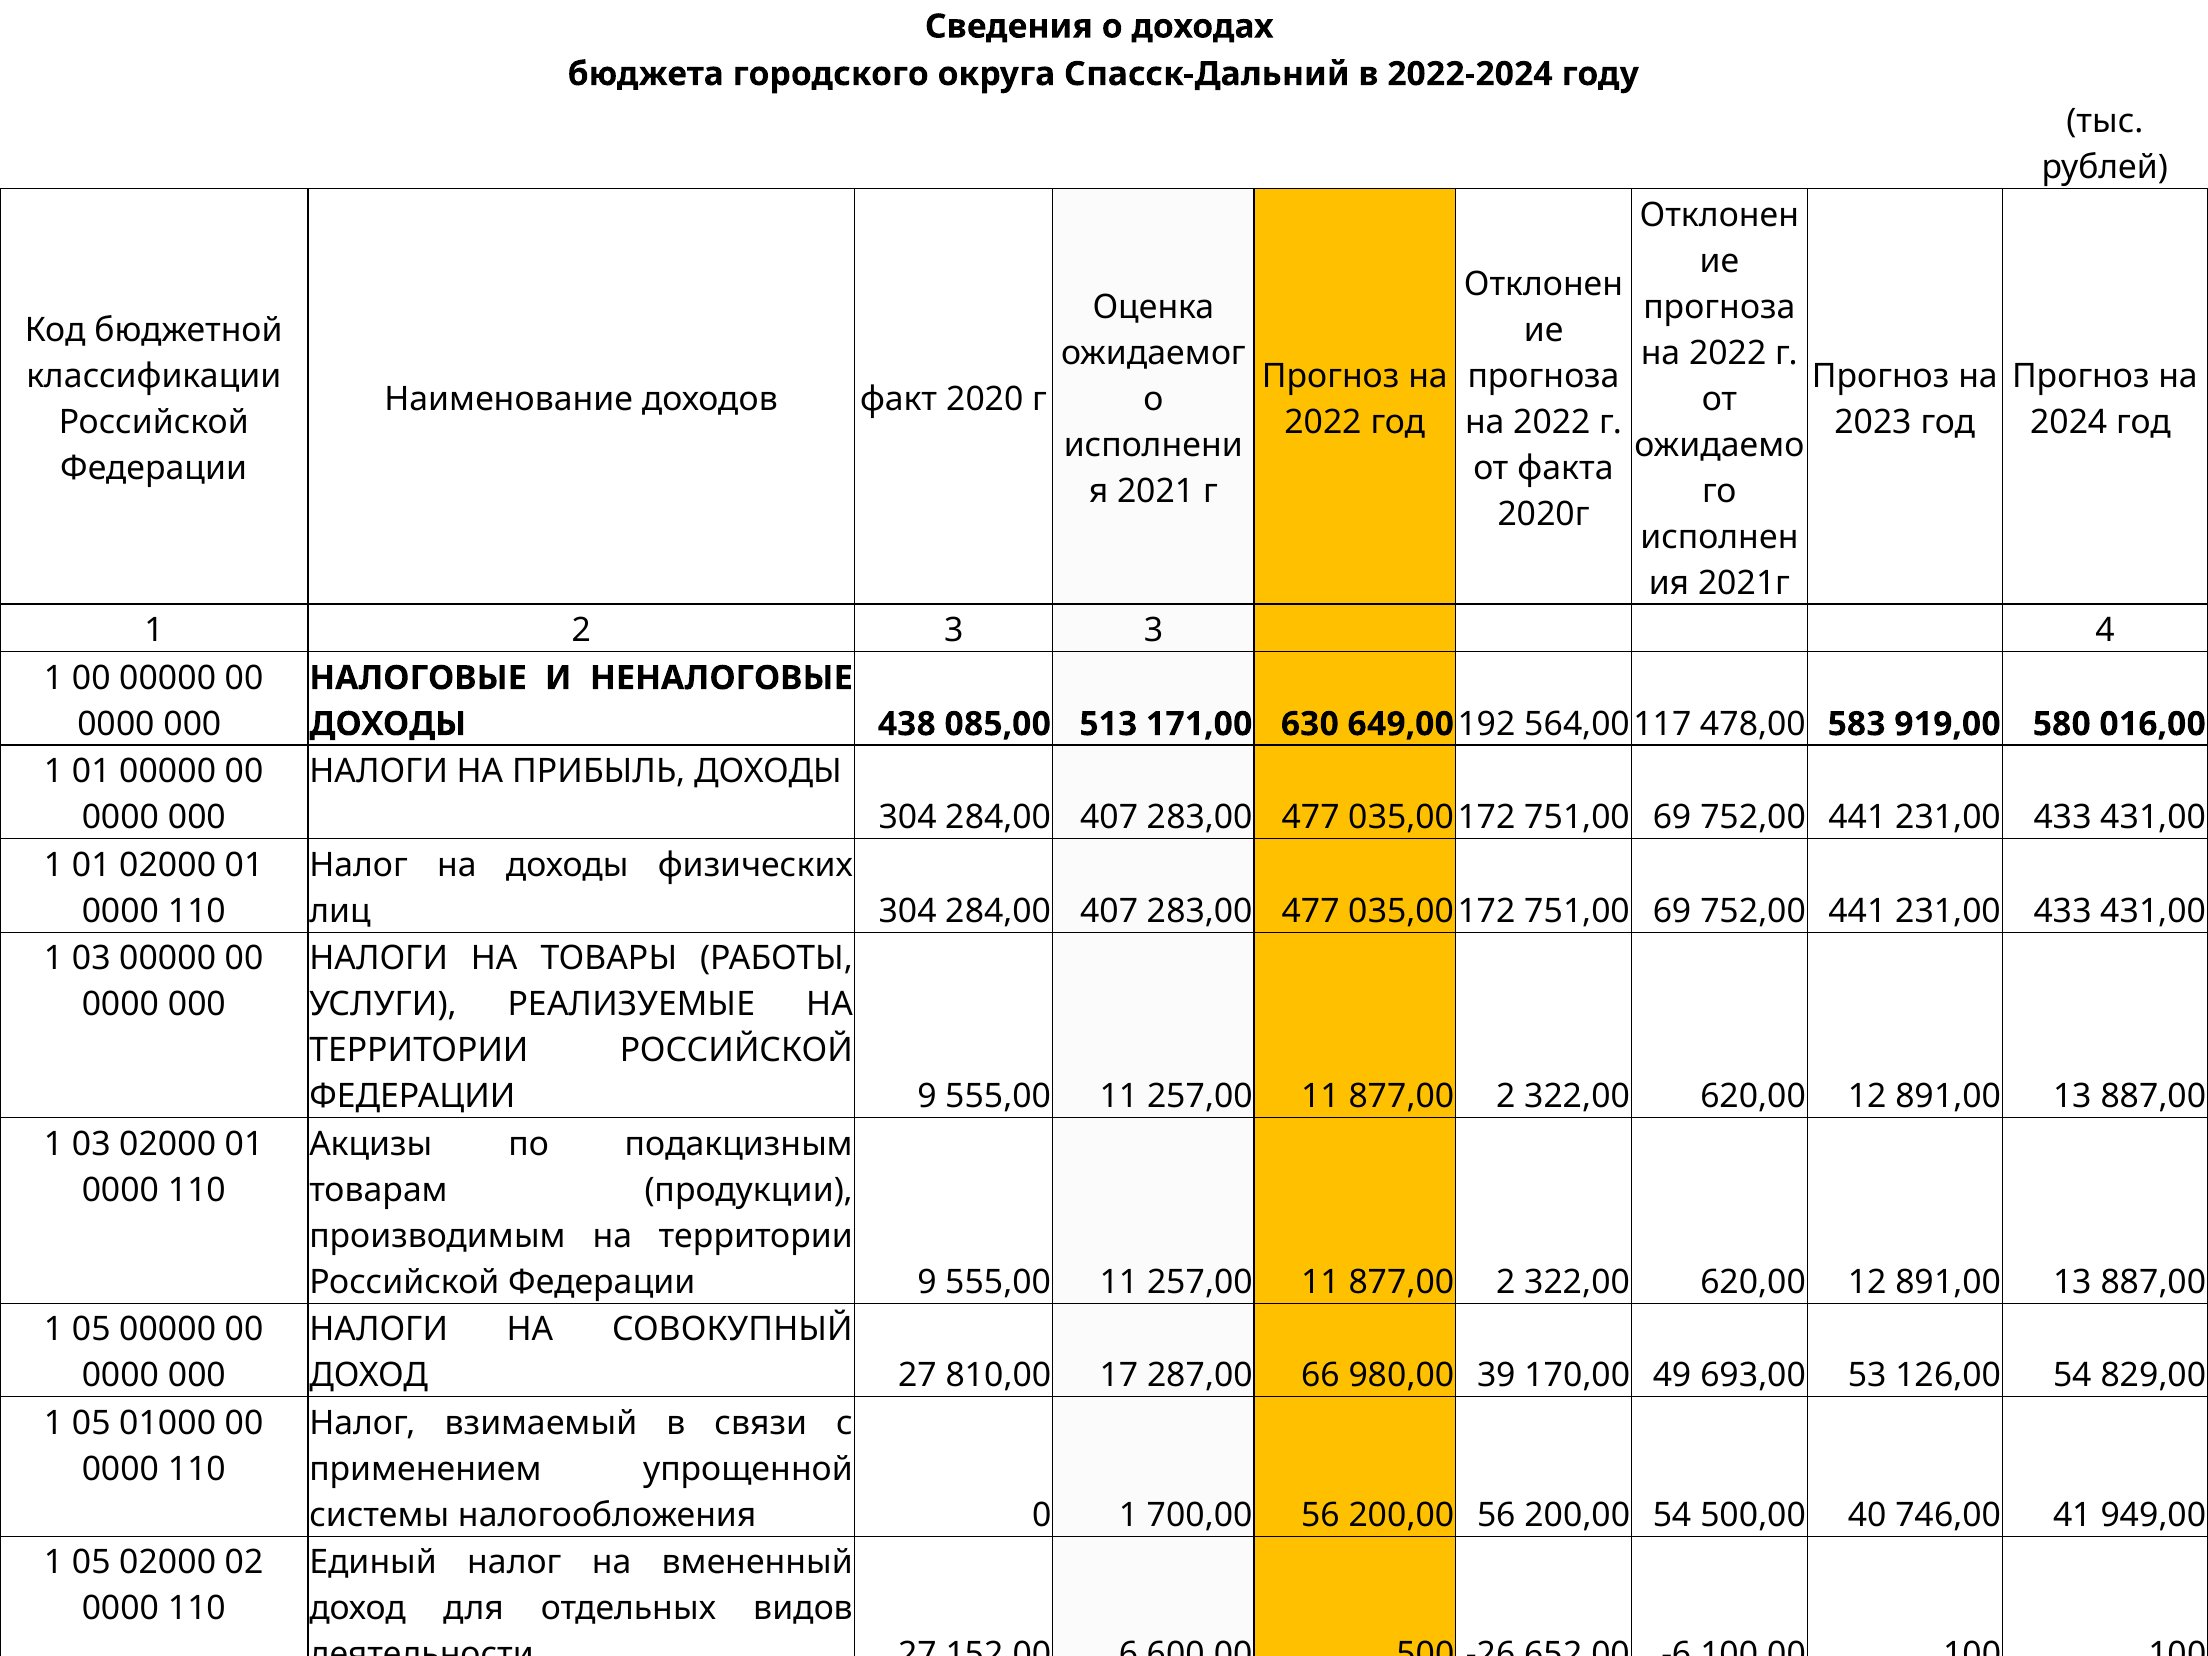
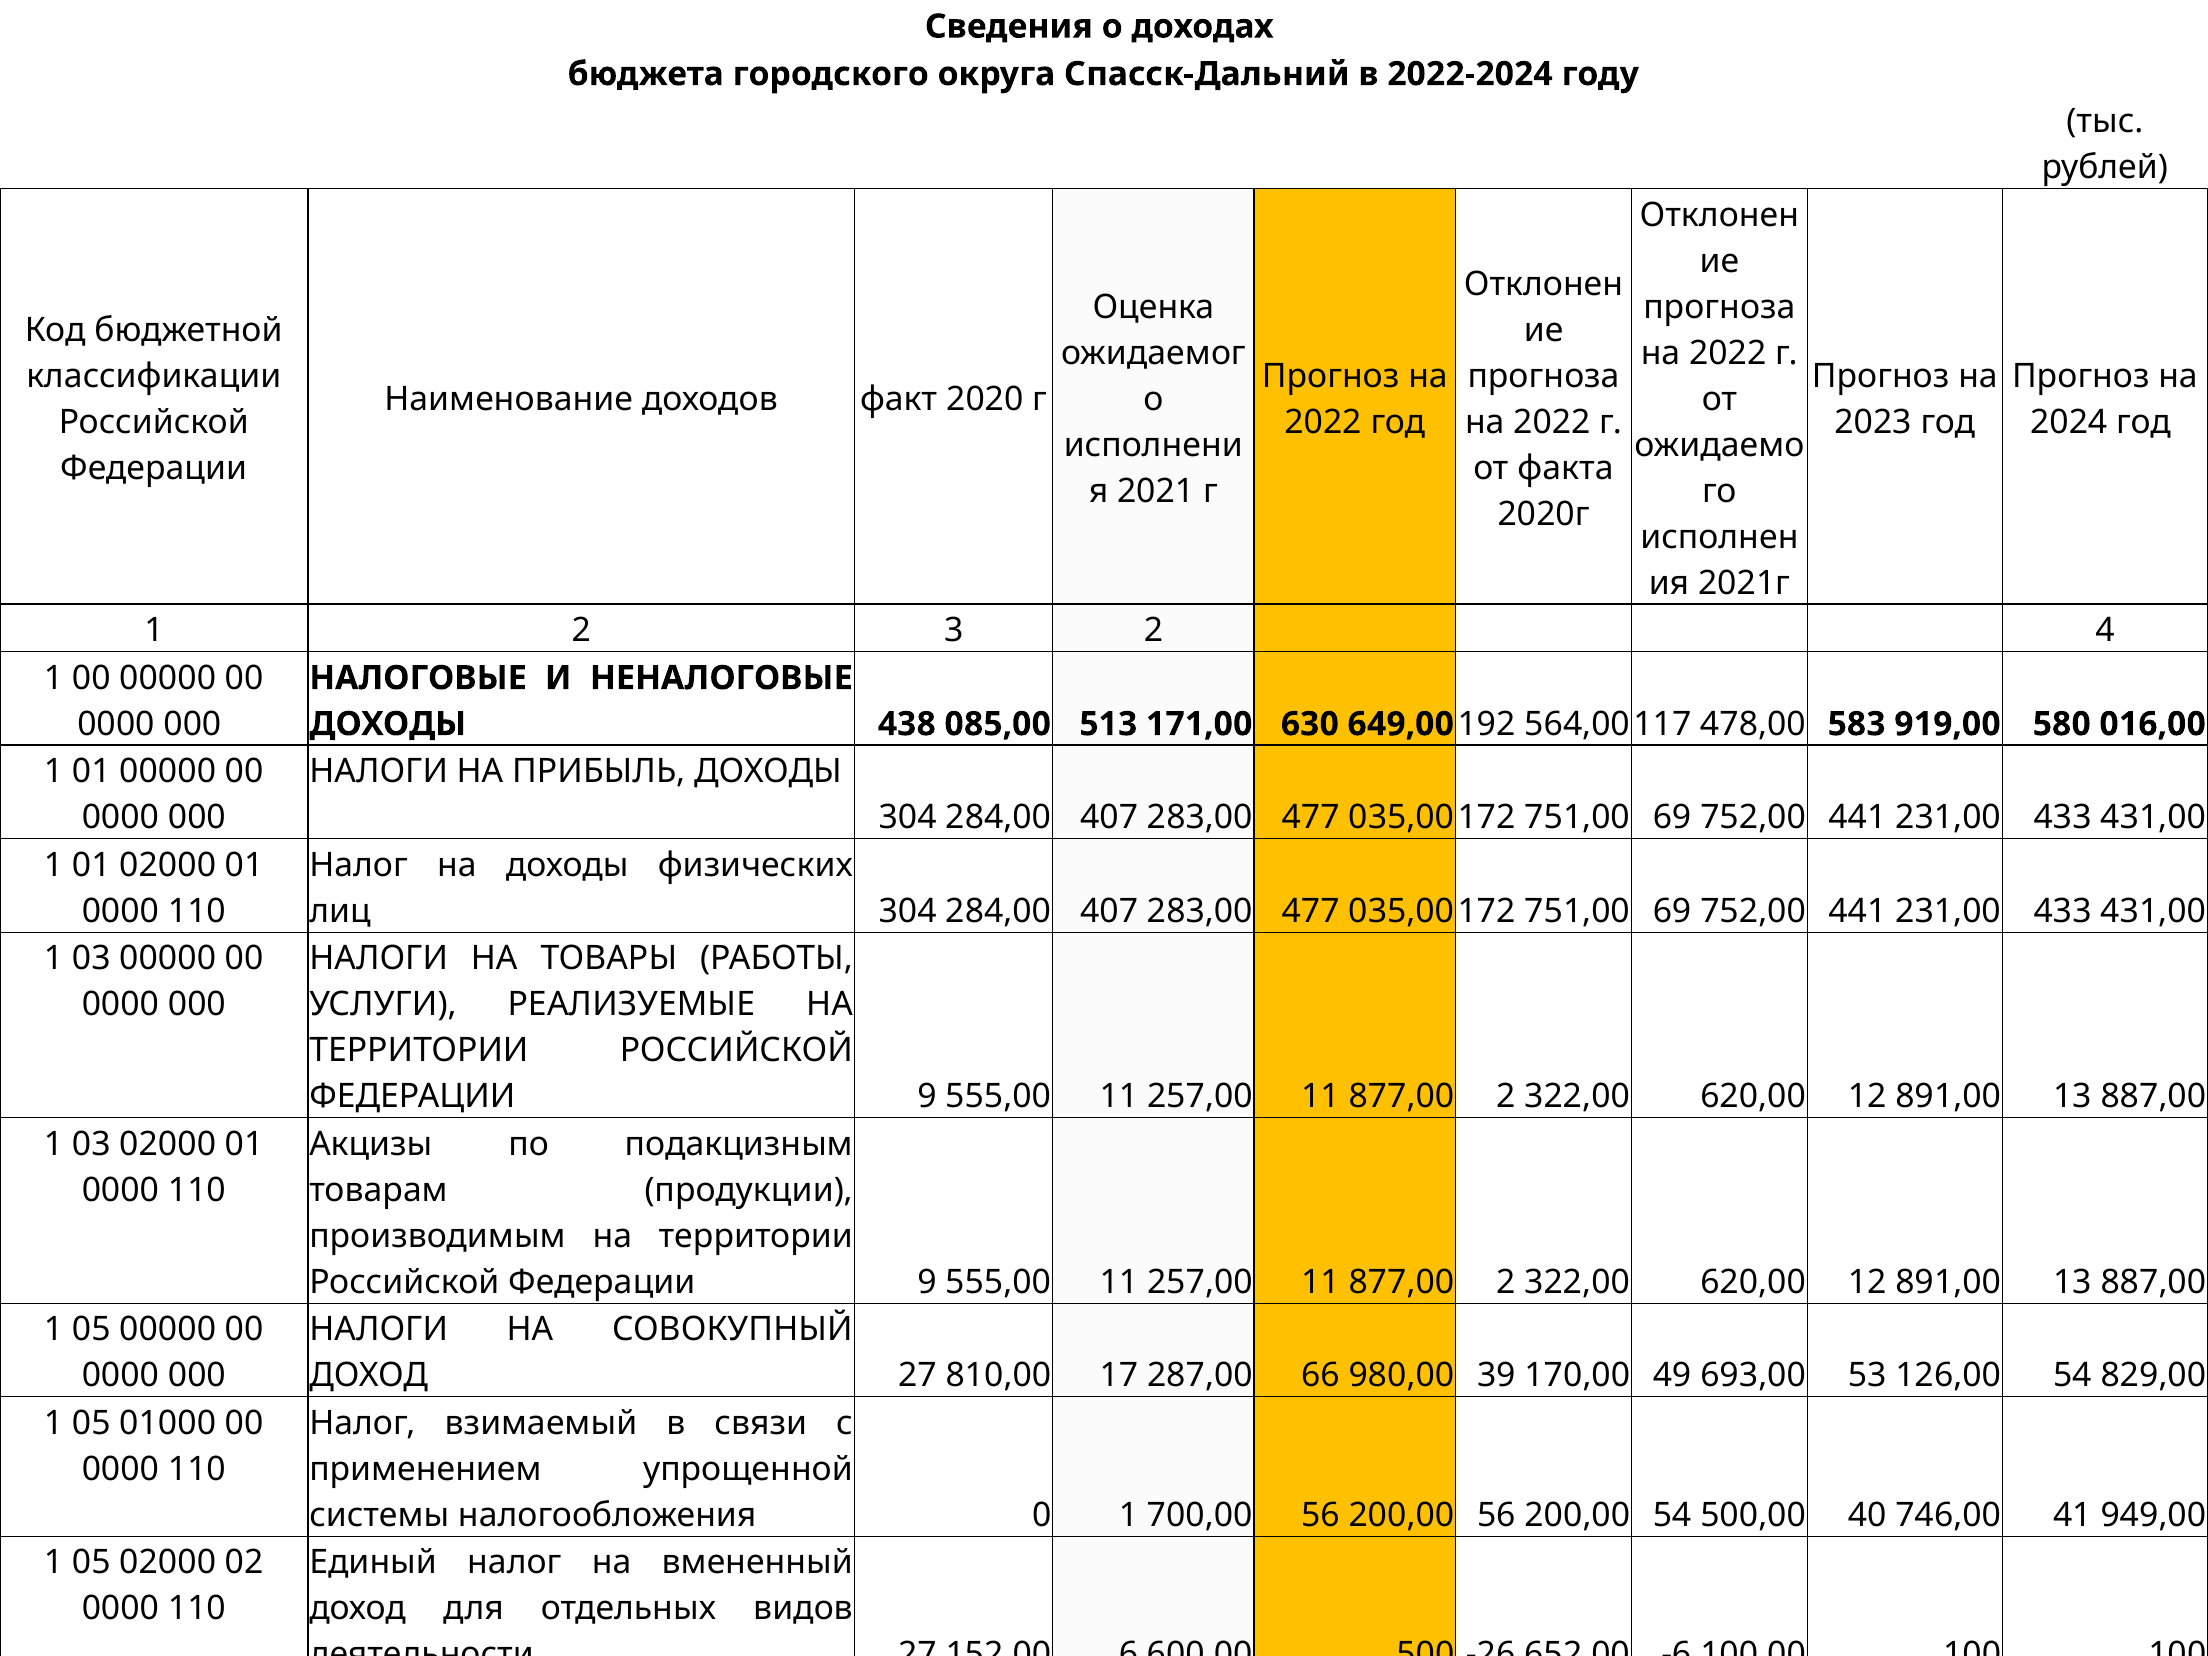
3 3: 3 -> 2
